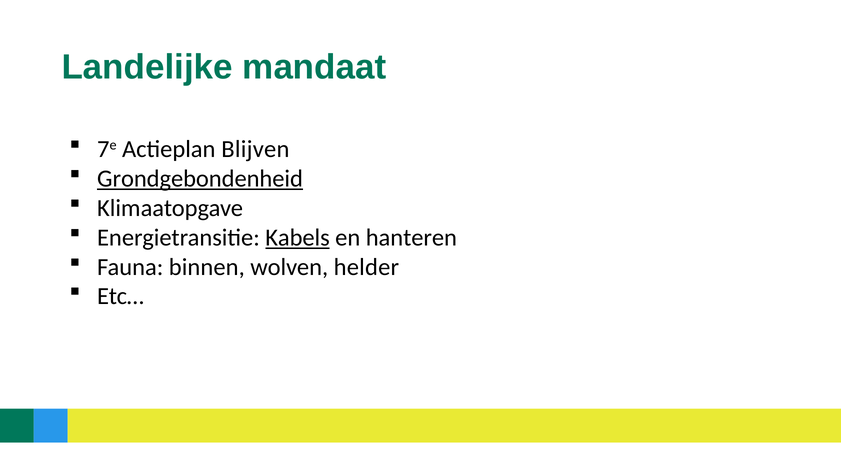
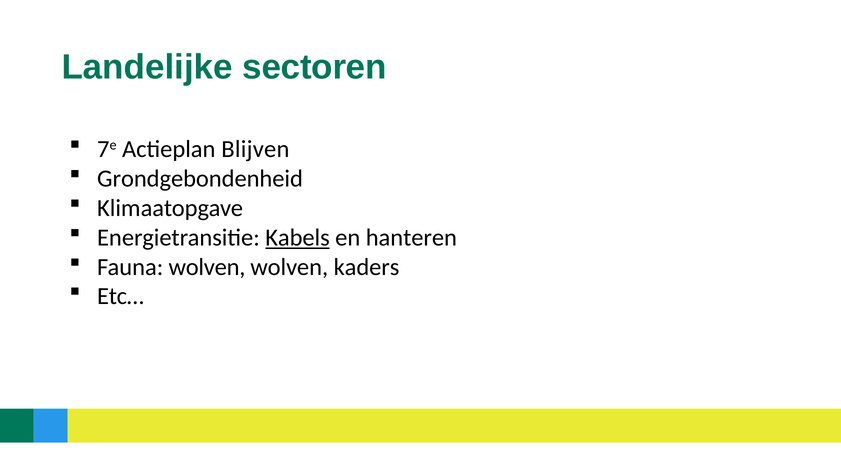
mandaat: mandaat -> sectoren
Grondgebondenheid underline: present -> none
Fauna binnen: binnen -> wolven
helder: helder -> kaders
